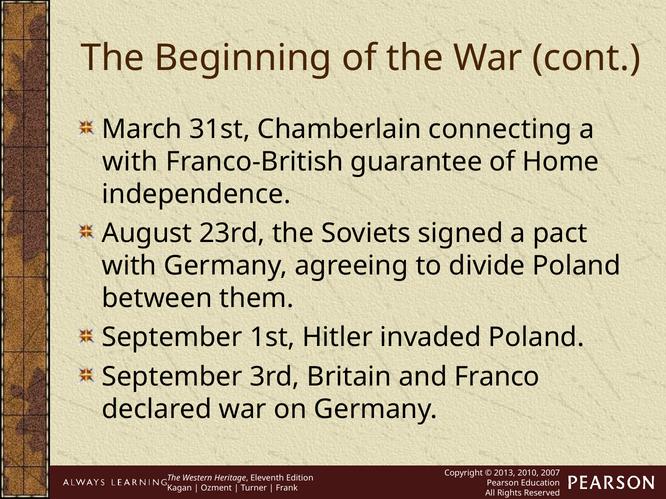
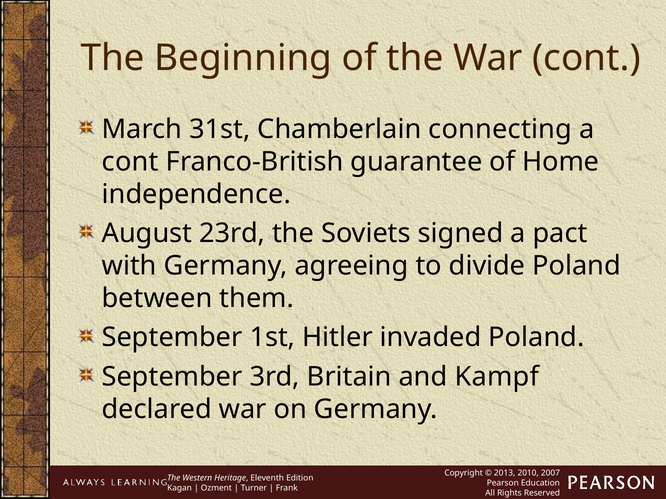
with at (130, 162): with -> cont
Franco: Franco -> Kampf
